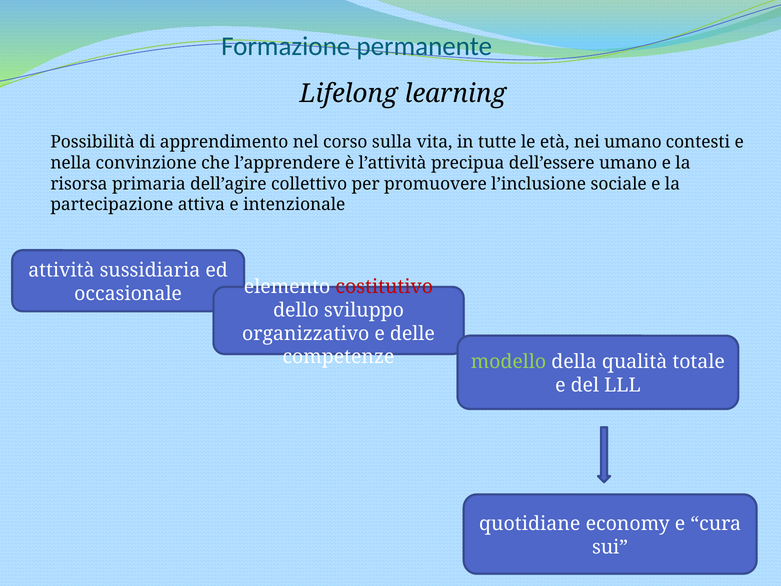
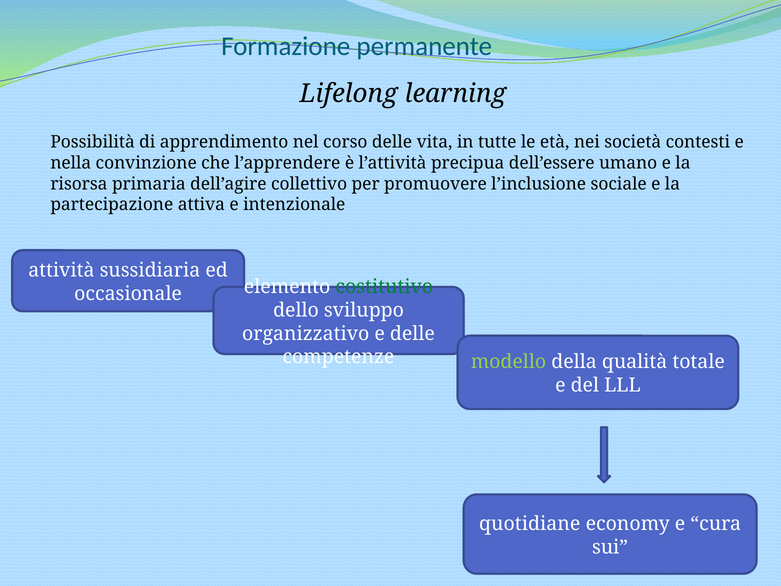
corso sulla: sulla -> delle
nei umano: umano -> società
costitutivo colour: red -> green
